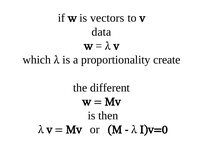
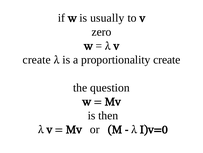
vectors: vectors -> usually
data: data -> zero
which at (37, 60): which -> create
different: different -> question
